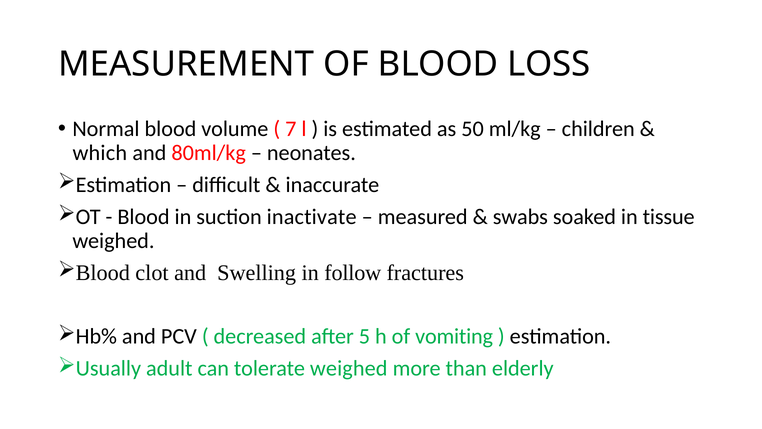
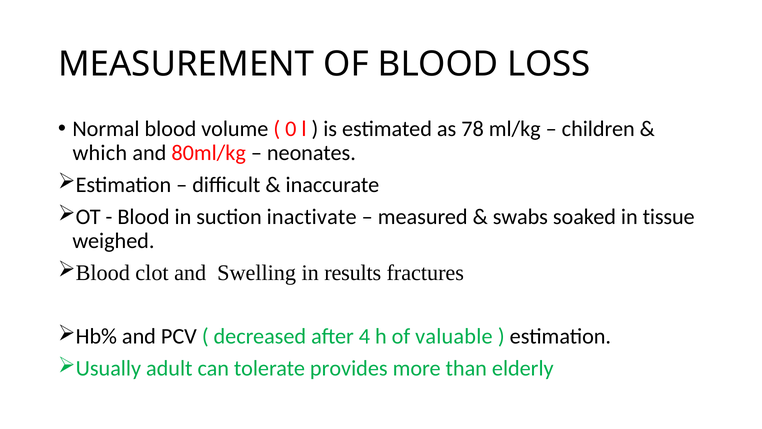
7: 7 -> 0
50: 50 -> 78
follow: follow -> results
5: 5 -> 4
vomiting: vomiting -> valuable
tolerate weighed: weighed -> provides
